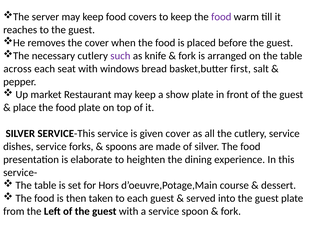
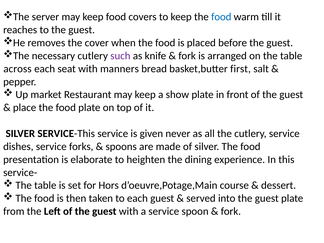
food at (221, 17) colour: purple -> blue
windows: windows -> manners
given cover: cover -> never
